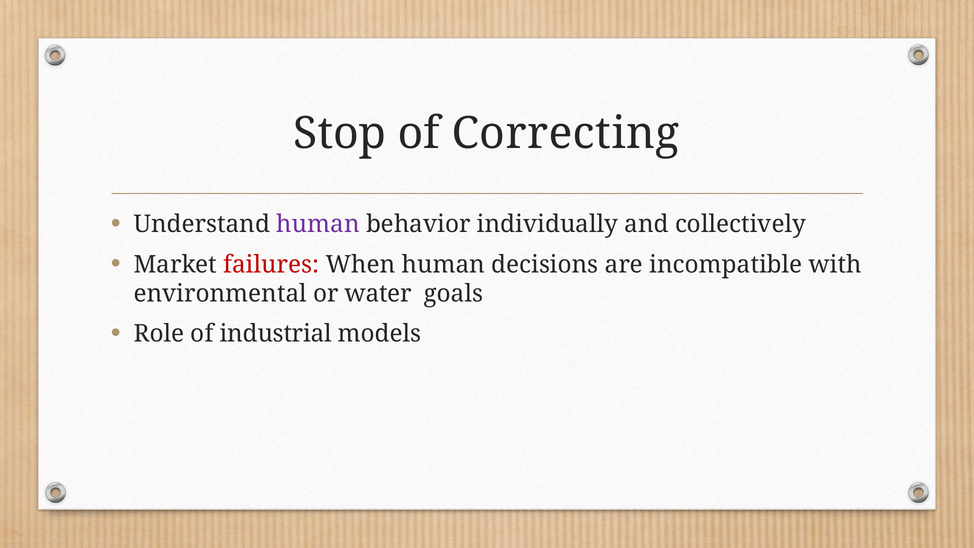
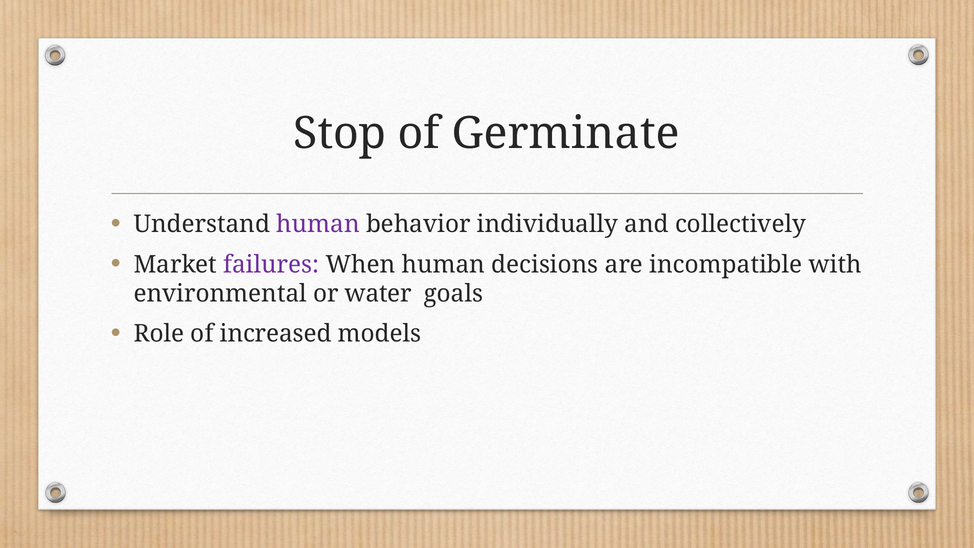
Correcting: Correcting -> Germinate
failures colour: red -> purple
industrial: industrial -> increased
